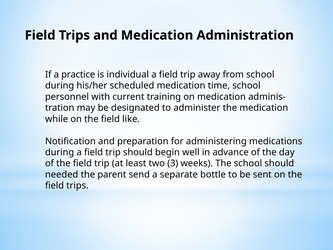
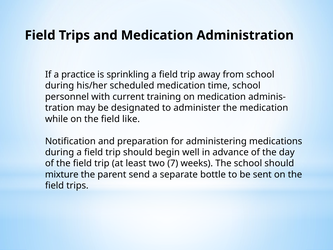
individual: individual -> sprinkling
3: 3 -> 7
needed: needed -> mixture
